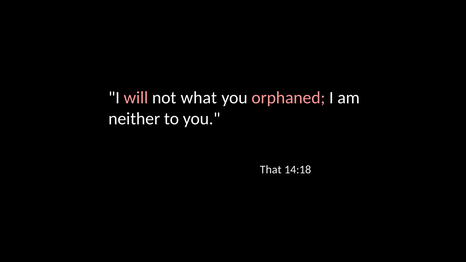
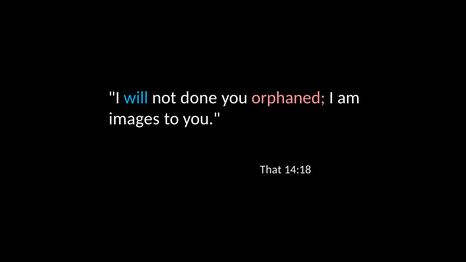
will colour: pink -> light blue
what: what -> done
neither: neither -> images
